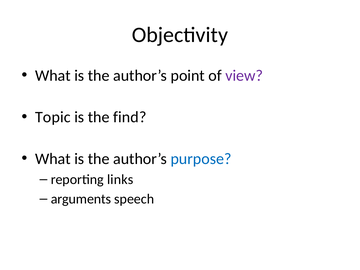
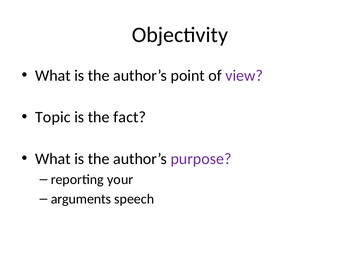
find: find -> fact
purpose colour: blue -> purple
links: links -> your
